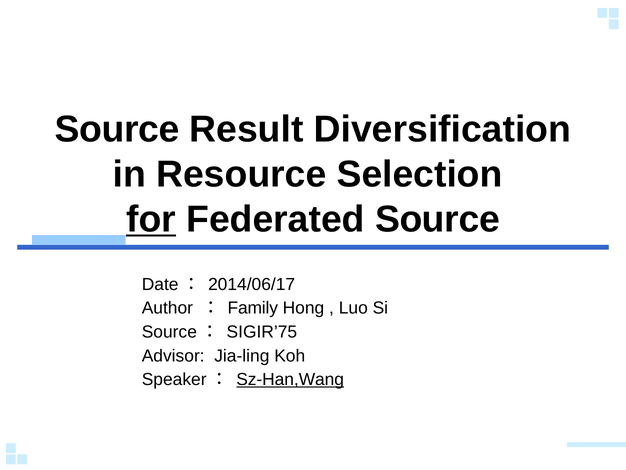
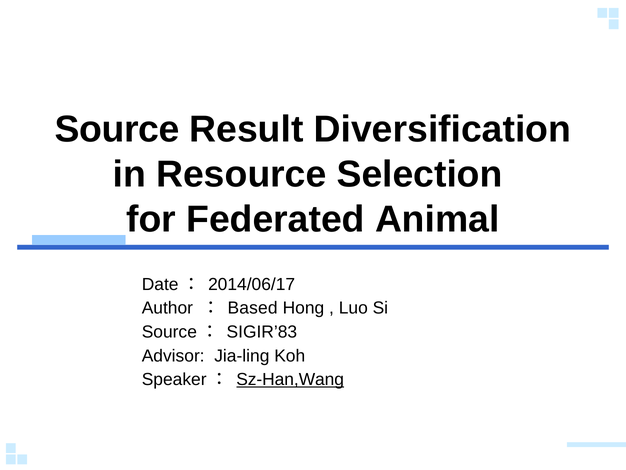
for underline: present -> none
Federated Source: Source -> Animal
Family: Family -> Based
SIGIR’75: SIGIR’75 -> SIGIR’83
